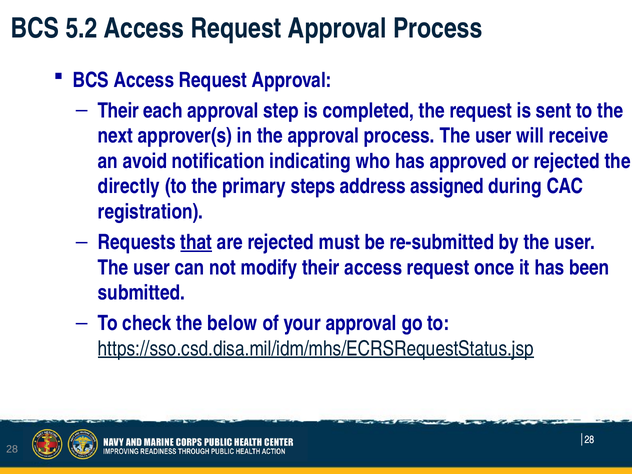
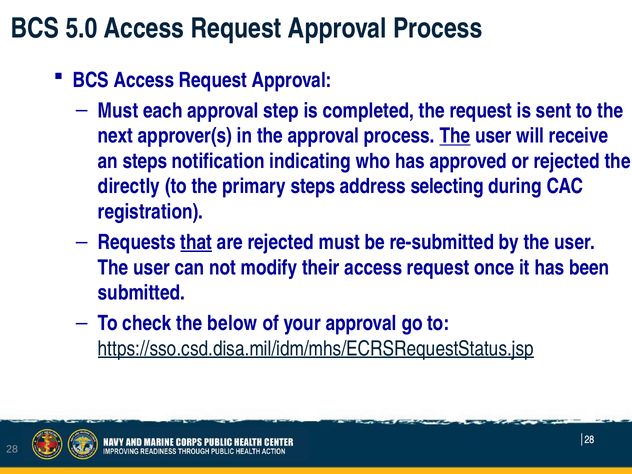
5.2: 5.2 -> 5.0
Their at (118, 111): Their -> Must
The at (455, 136) underline: none -> present
an avoid: avoid -> steps
assigned: assigned -> selecting
